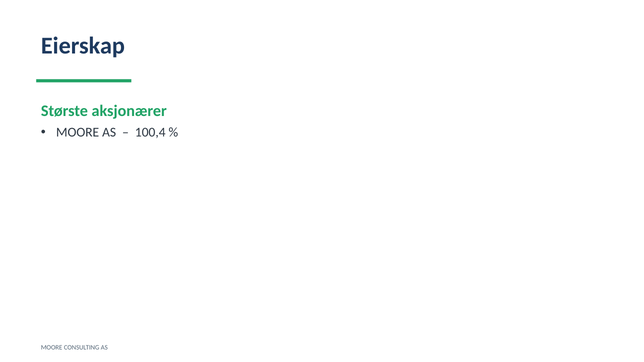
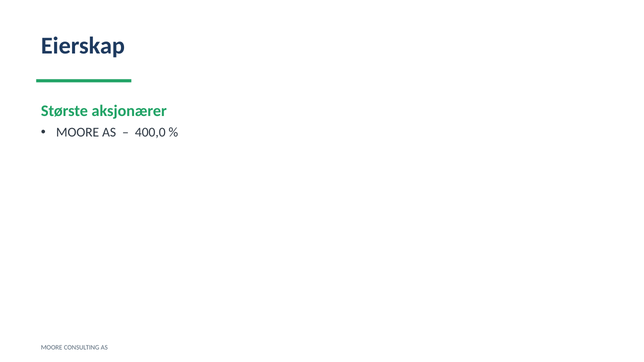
100,4: 100,4 -> 400,0
